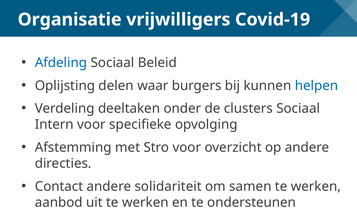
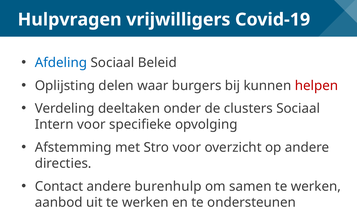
Organisatie: Organisatie -> Hulpvragen
helpen colour: blue -> red
solidariteit: solidariteit -> burenhulp
